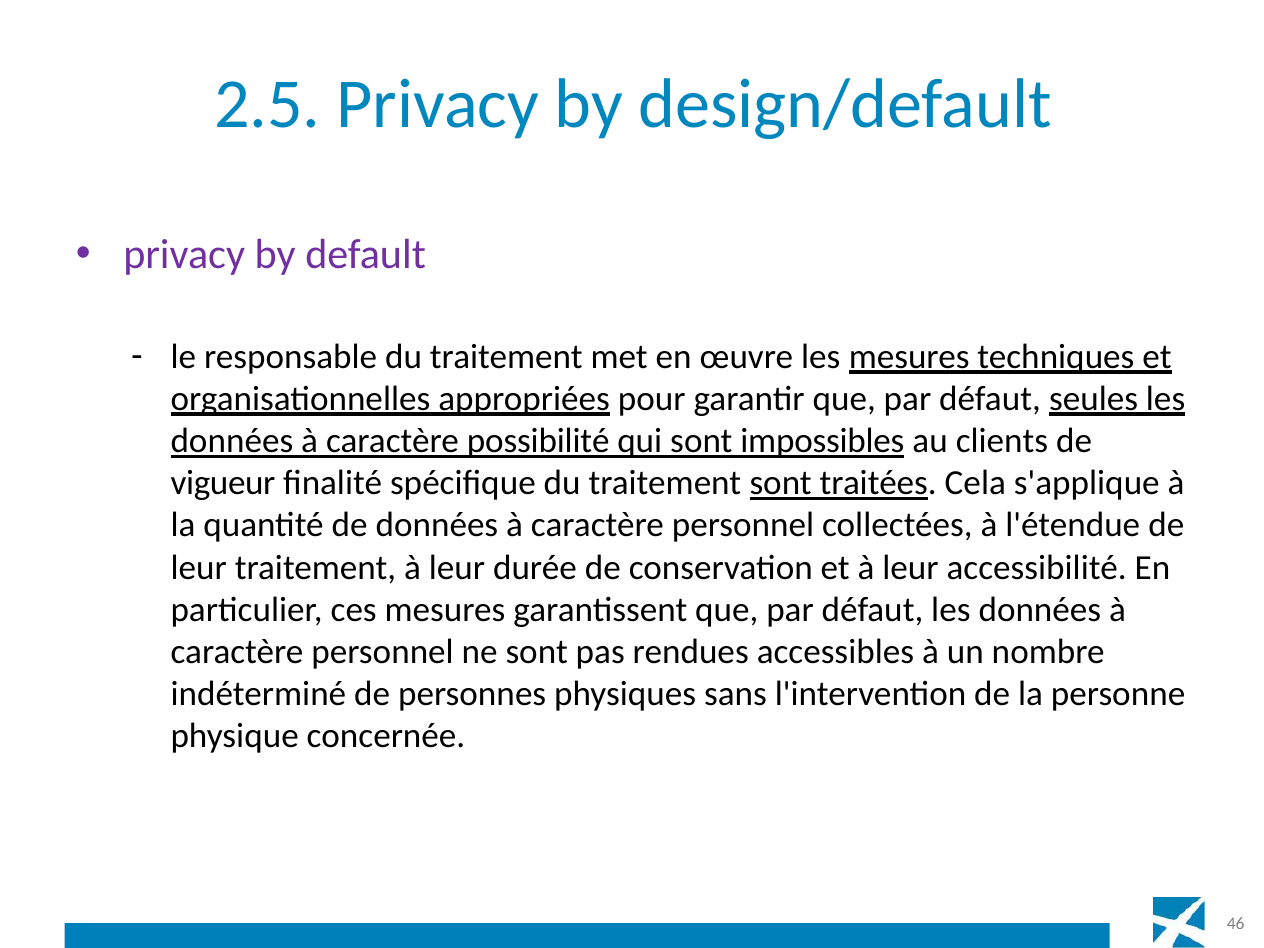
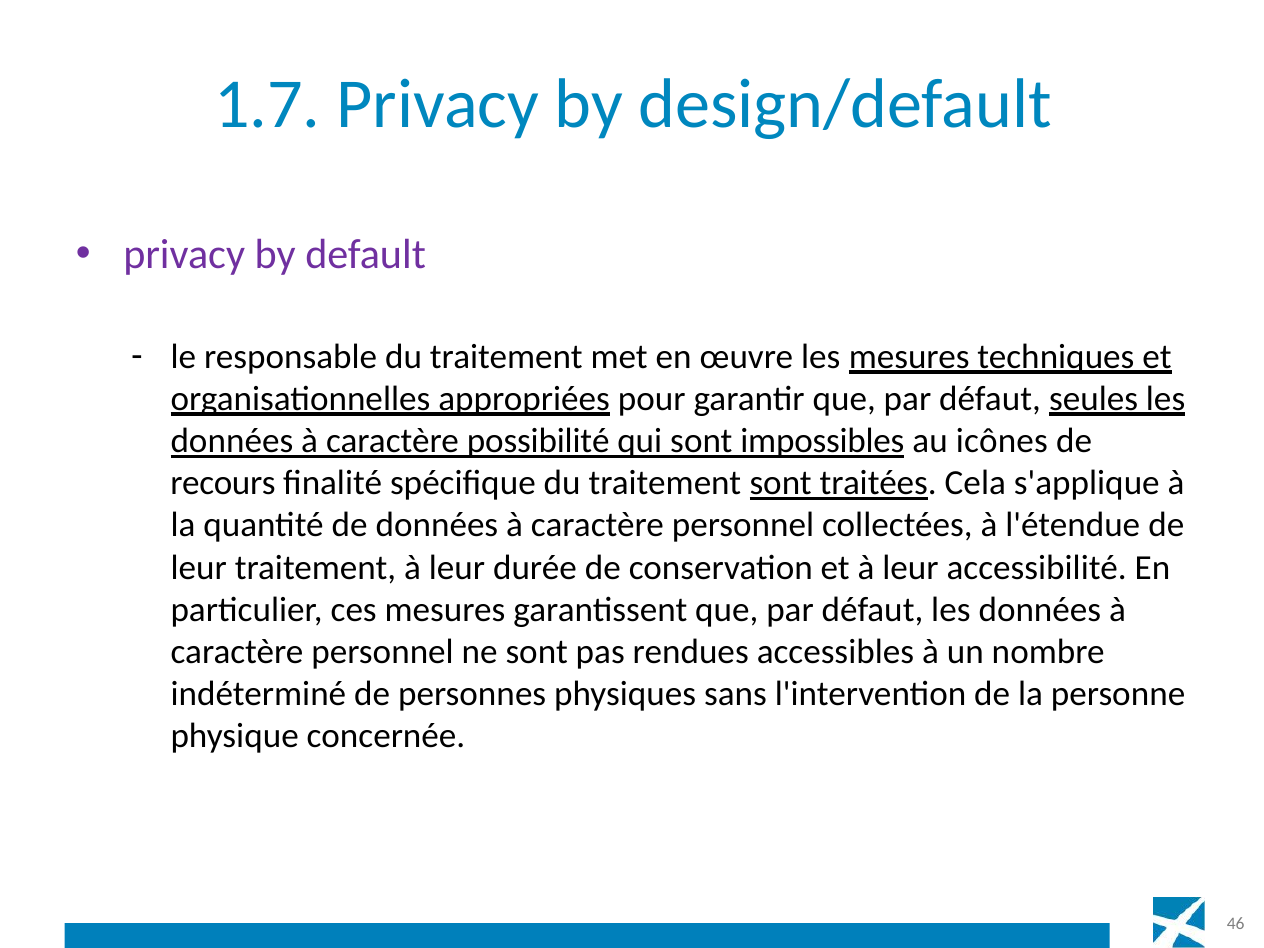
2.5: 2.5 -> 1.7
clients: clients -> icônes
vigueur: vigueur -> recours
